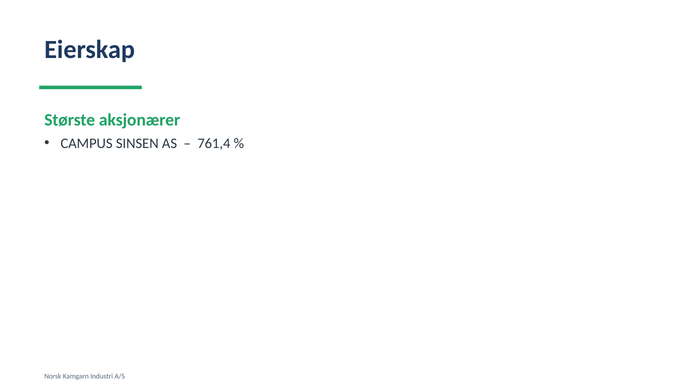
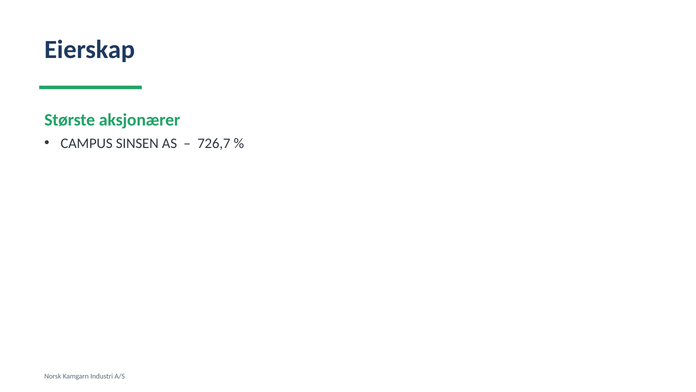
761,4: 761,4 -> 726,7
